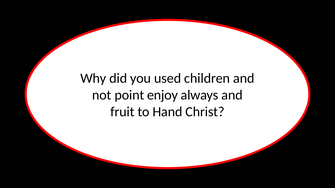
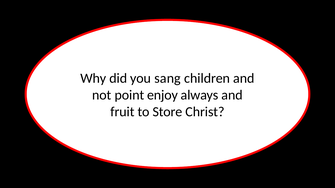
used: used -> sang
Hand: Hand -> Store
